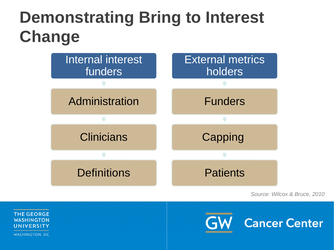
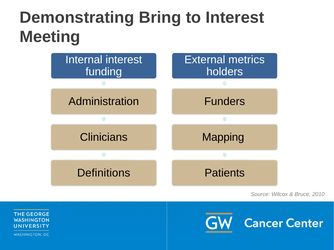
Change: Change -> Meeting
funders at (104, 72): funders -> funding
Capping: Capping -> Mapping
